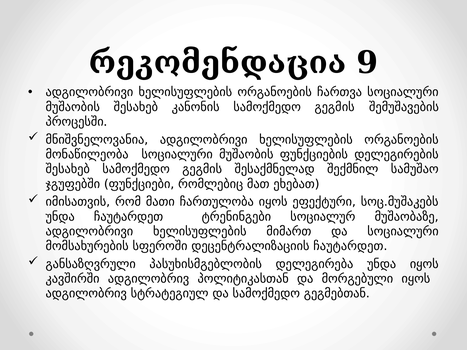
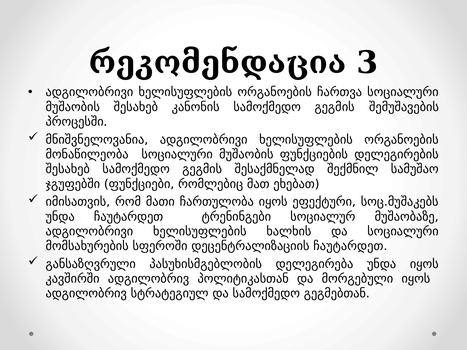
9: 9 -> 3
მიმართ: მიმართ -> ხალხის
